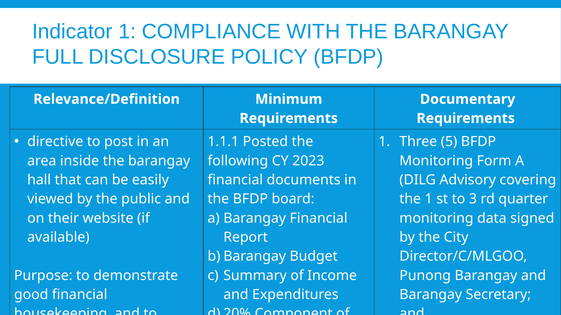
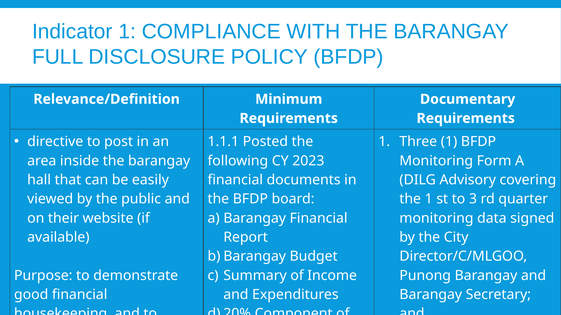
Three 5: 5 -> 1
